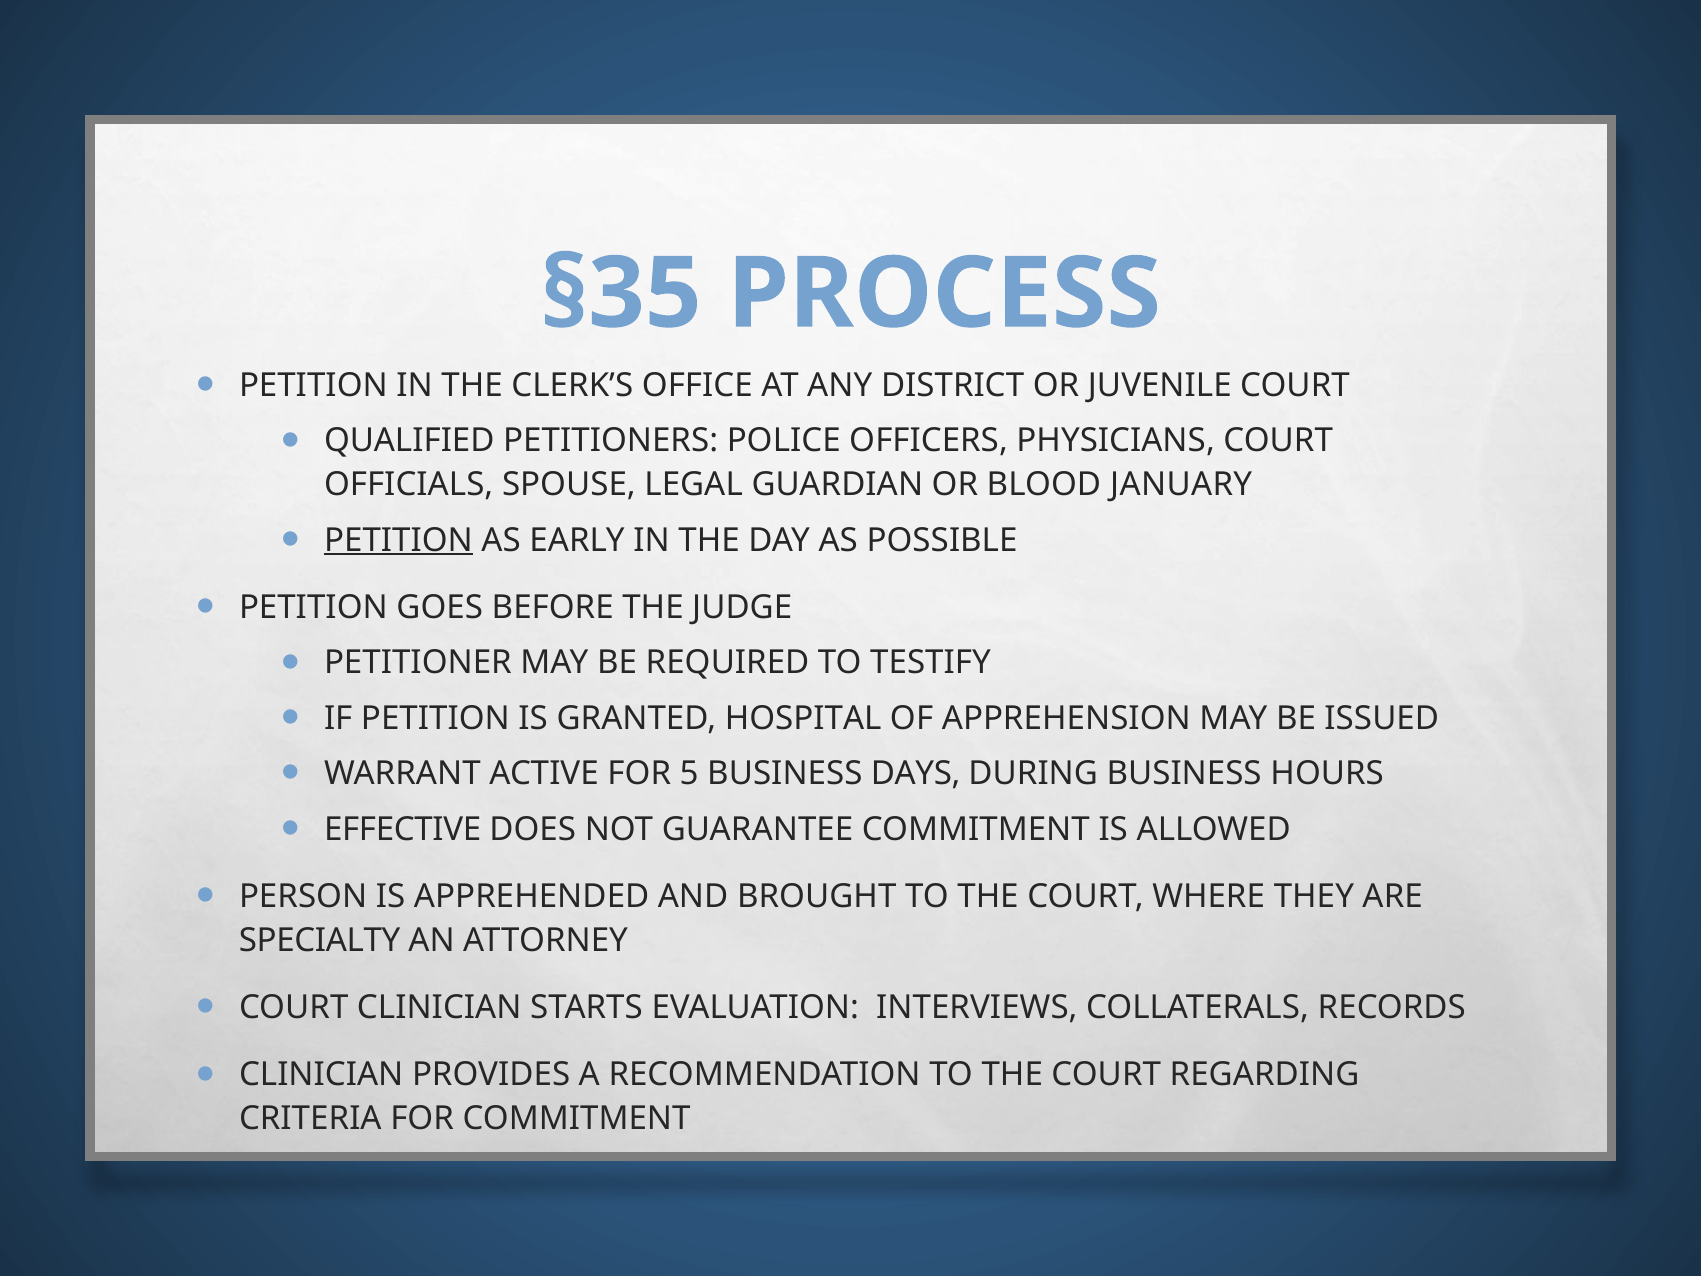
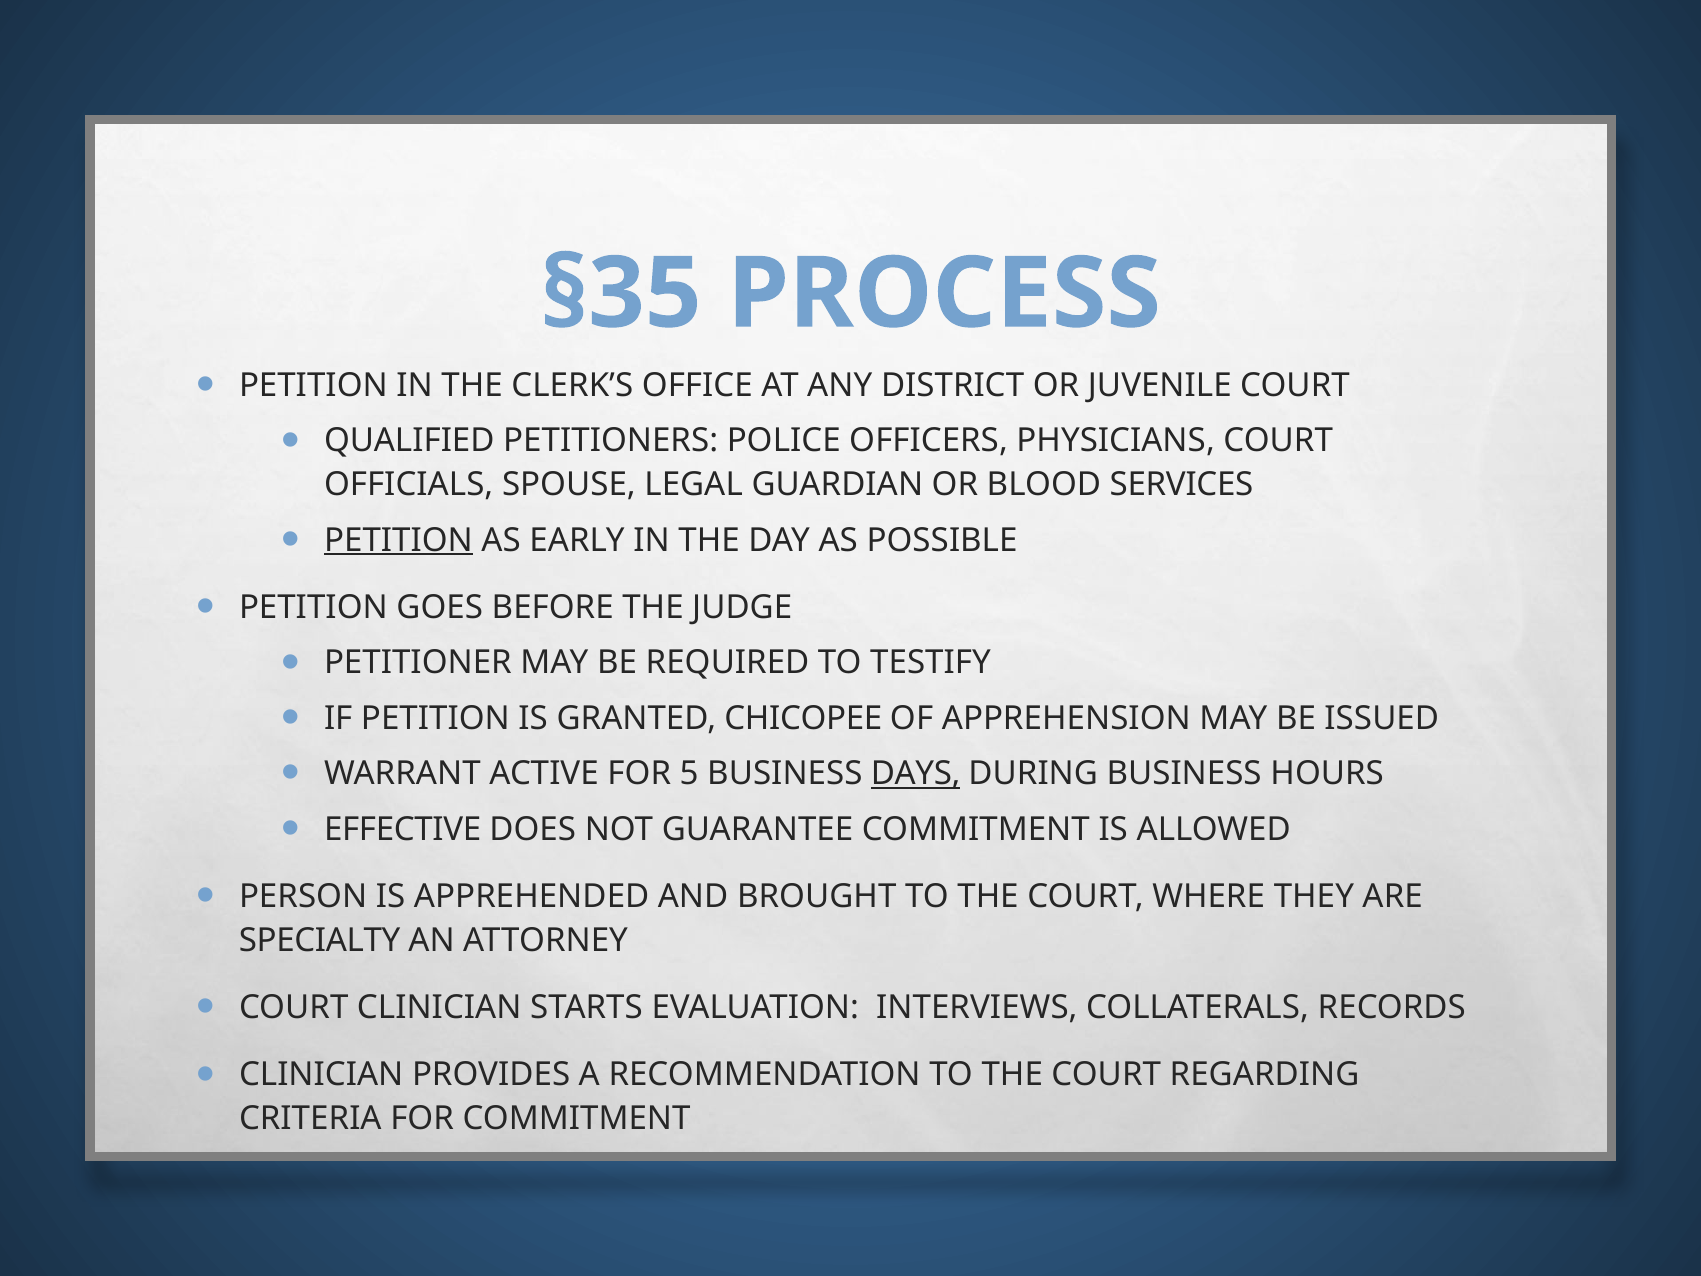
JANUARY: JANUARY -> SERVICES
HOSPITAL: HOSPITAL -> CHICOPEE
DAYS underline: none -> present
